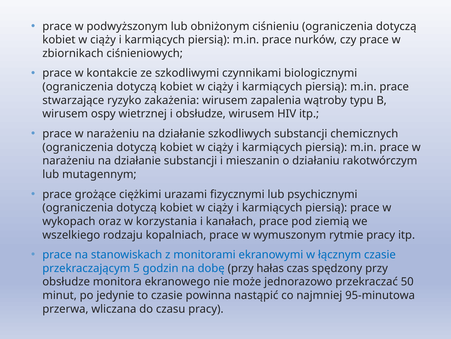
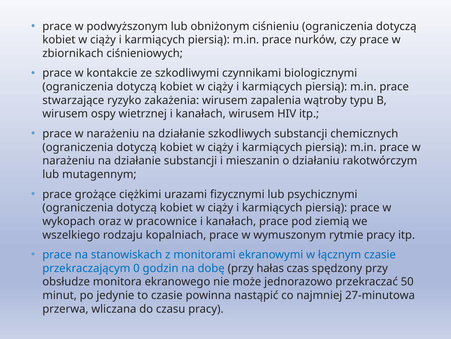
wietrznej i obsłudze: obsłudze -> kanałach
korzystania: korzystania -> pracownice
5: 5 -> 0
95-minutowa: 95-minutowa -> 27-minutowa
